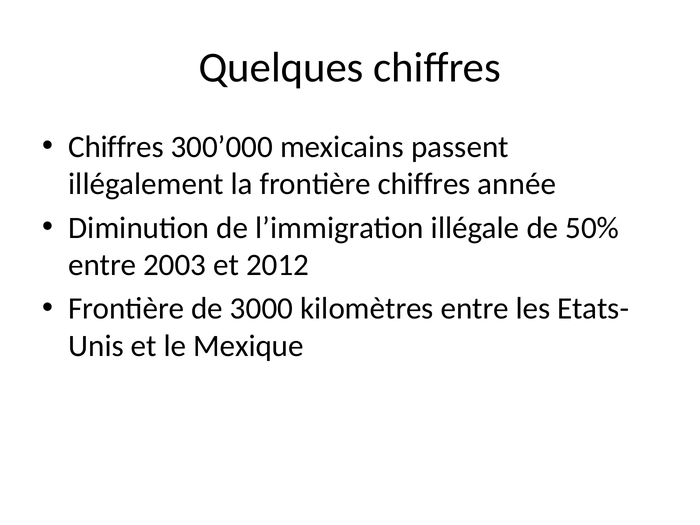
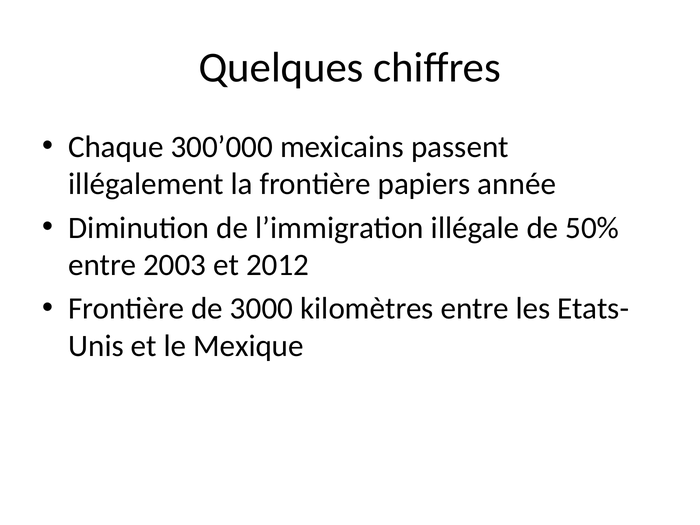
Chiffres at (116, 147): Chiffres -> Chaque
frontière chiffres: chiffres -> papiers
